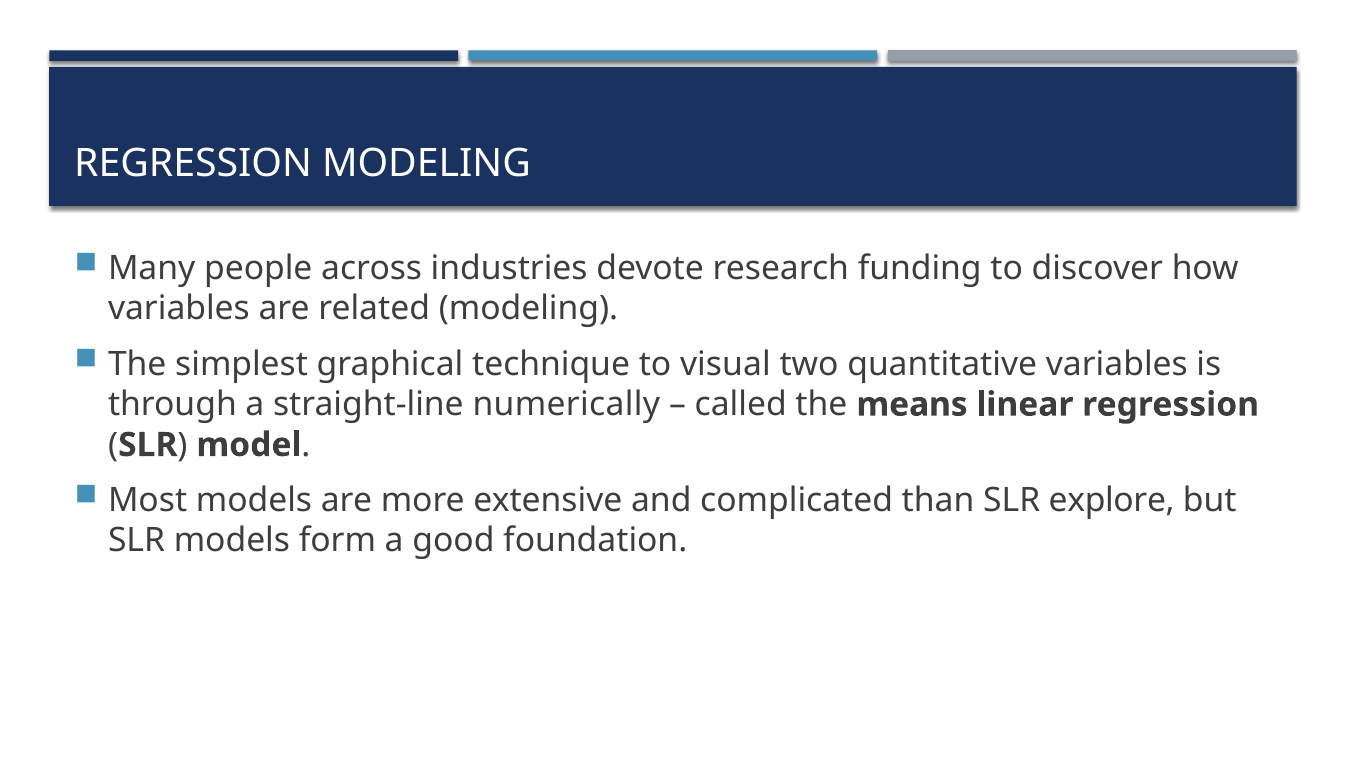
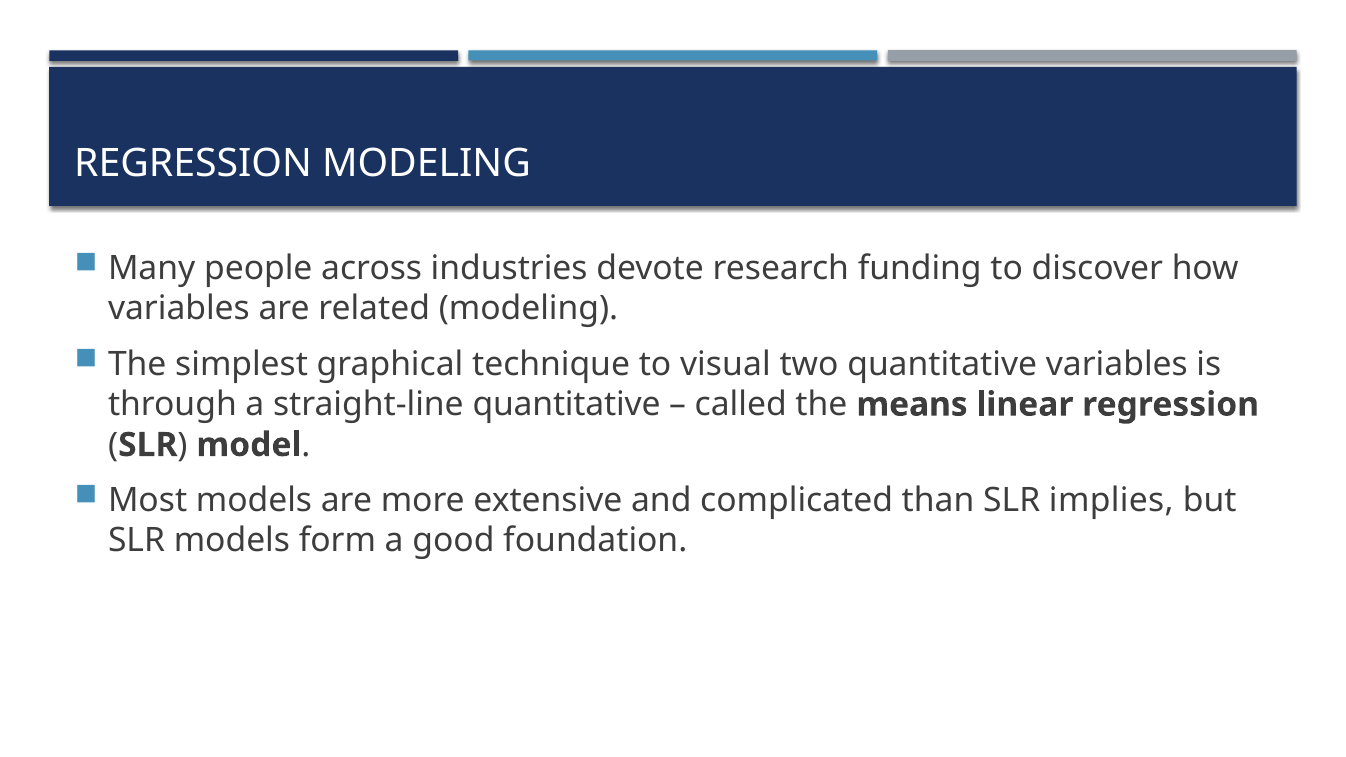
straight-line numerically: numerically -> quantitative
explore: explore -> implies
